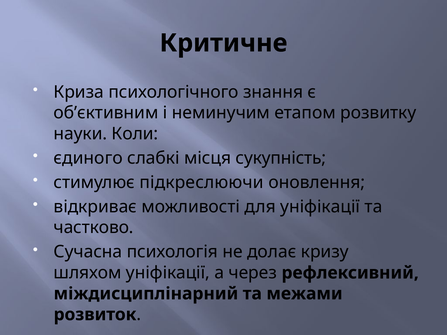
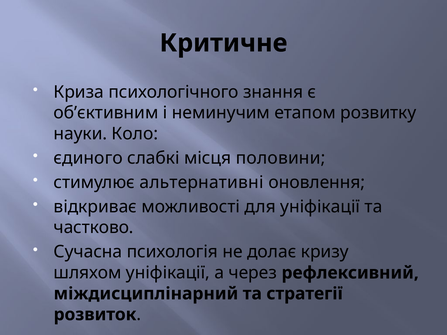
Коли: Коли -> Коло
сукупність: сукупність -> половини
підкреслюючи: підкреслюючи -> альтернативні
межами: межами -> стратегії
